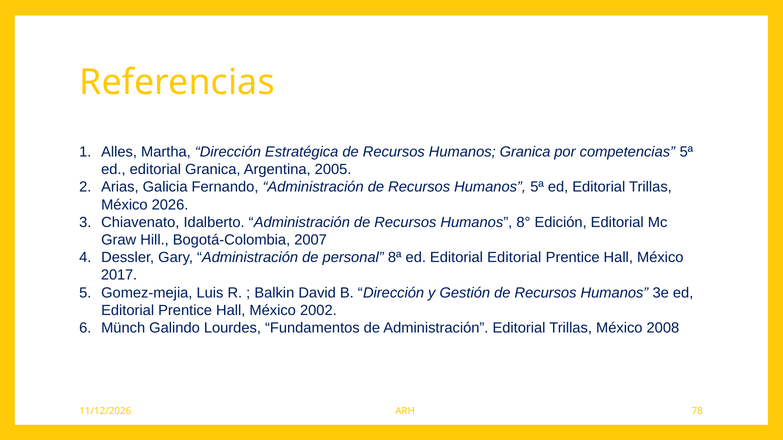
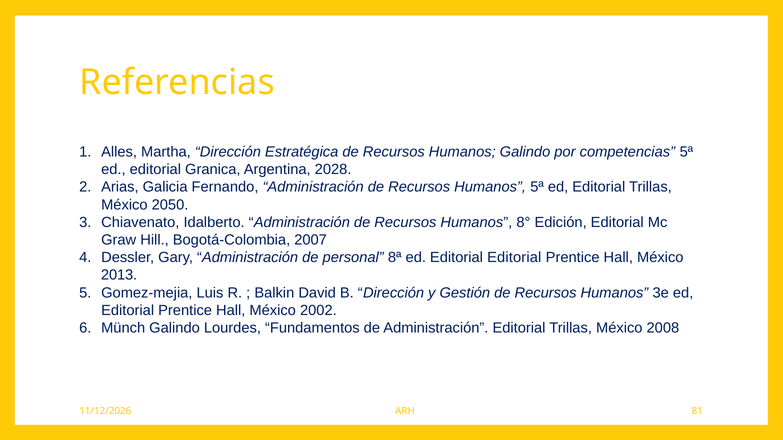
Humanos Granica: Granica -> Galindo
2005: 2005 -> 2028
2026: 2026 -> 2050
2017: 2017 -> 2013
78: 78 -> 81
